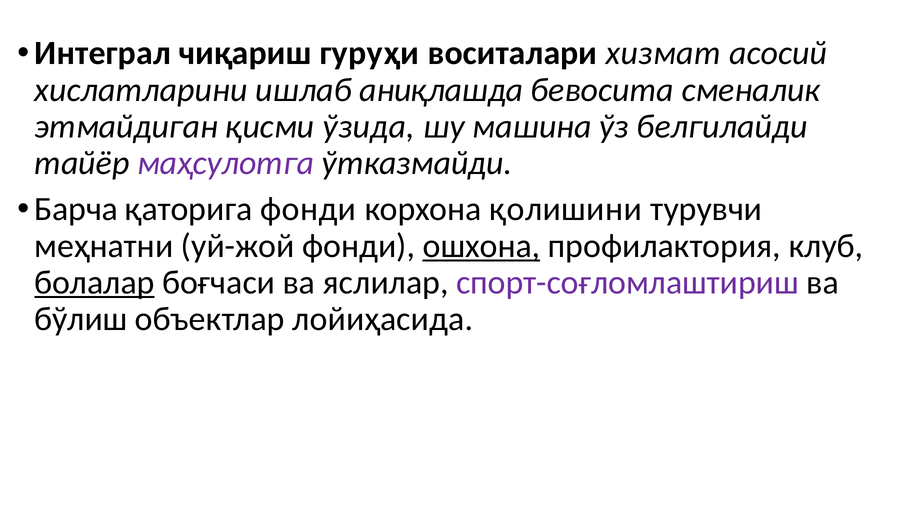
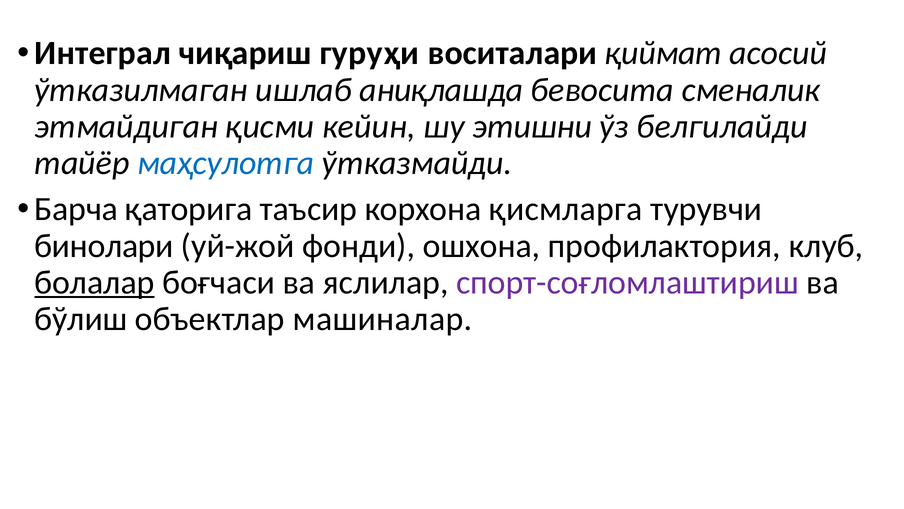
хизмат: хизмат -> қиймат
хислатларини: хислатларини -> ўтказилмаган
ўзида: ўзида -> кейин
машина: машина -> этишни
маҳсулотга colour: purple -> blue
қаторига фонди: фонди -> таъсир
қолишини: қолишини -> қисмларга
меҳнатни: меҳнатни -> бинолари
ошхона underline: present -> none
лойиҳасида: лойиҳасида -> машиналар
